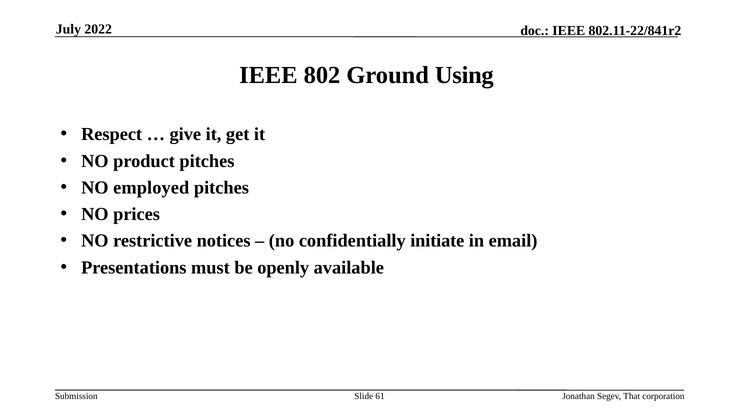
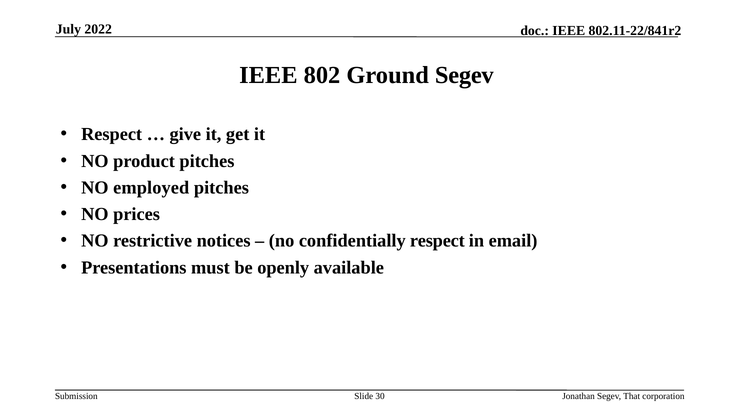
Ground Using: Using -> Segev
confidentially initiate: initiate -> respect
61: 61 -> 30
